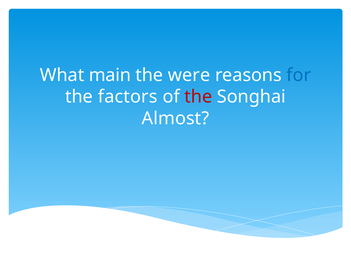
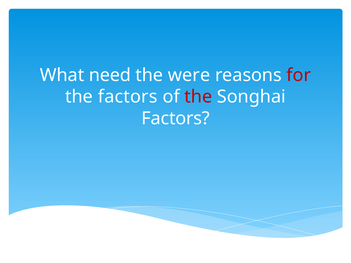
main: main -> need
for colour: blue -> red
Almost at (175, 119): Almost -> Factors
